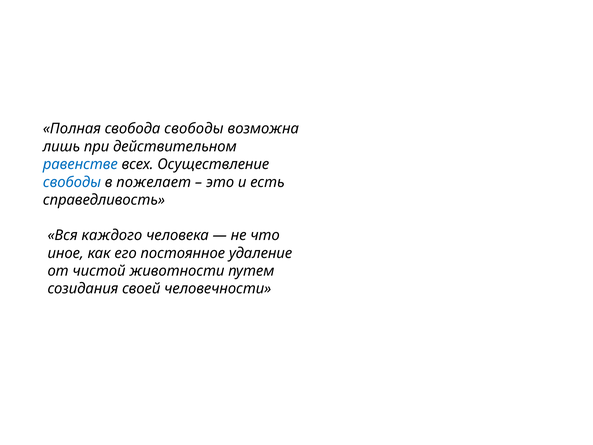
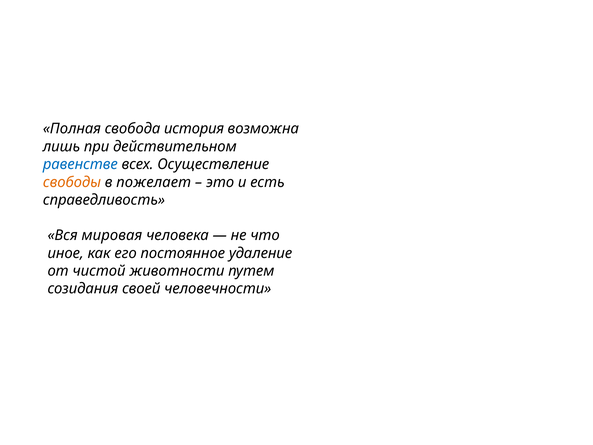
свобода свободы: свободы -> история
свободы at (72, 182) colour: blue -> orange
каждого: каждого -> мировая
